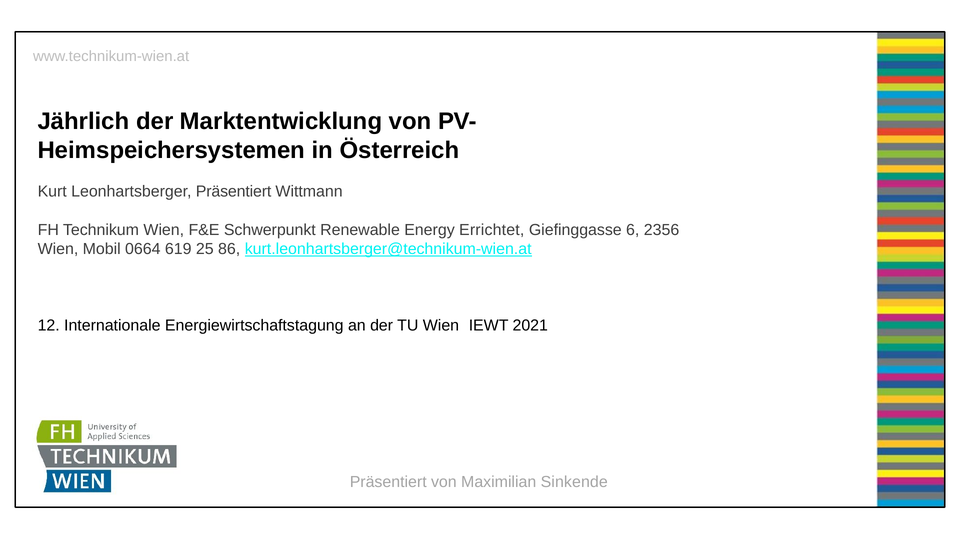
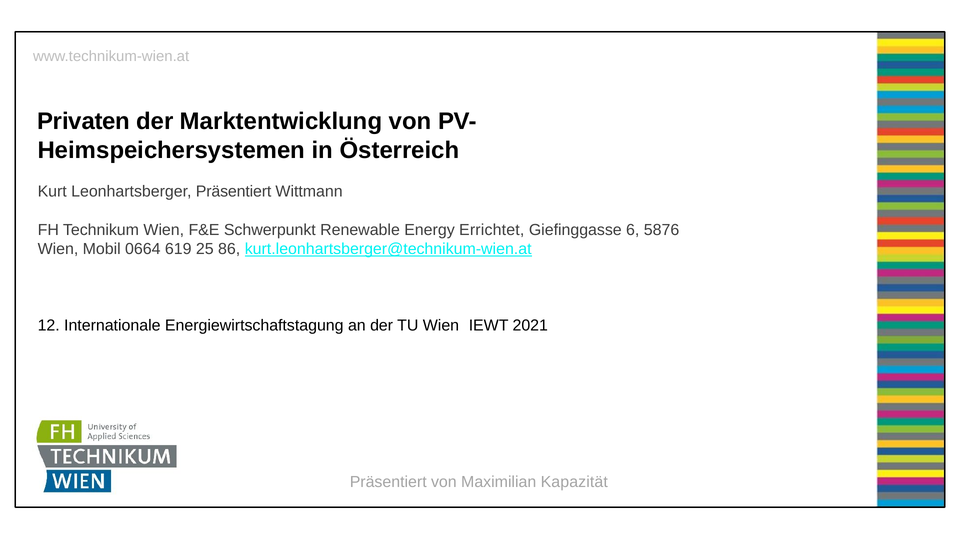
Jährlich: Jährlich -> Privaten
2356: 2356 -> 5876
Sinkende: Sinkende -> Kapazität
